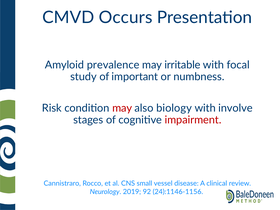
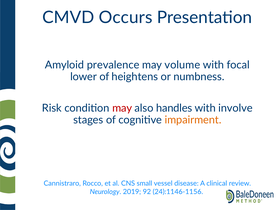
irritable: irritable -> volume
study: study -> lower
important: important -> heightens
biology: biology -> handles
impairment colour: red -> orange
